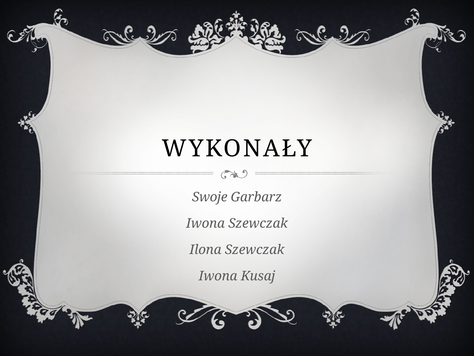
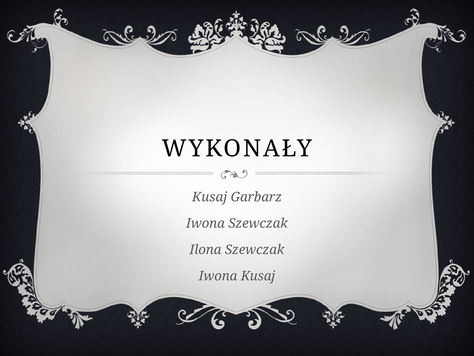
Swoje at (210, 197): Swoje -> Kusaj
